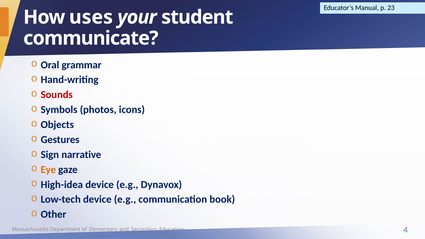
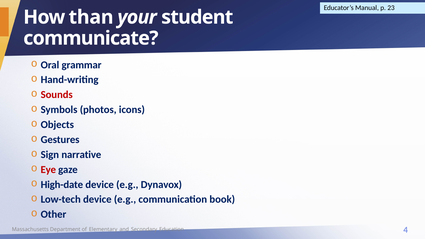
uses: uses -> than
Eye colour: orange -> red
High-idea: High-idea -> High-date
